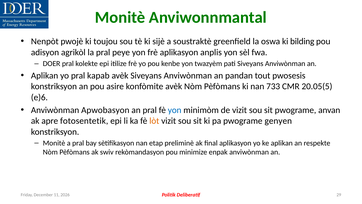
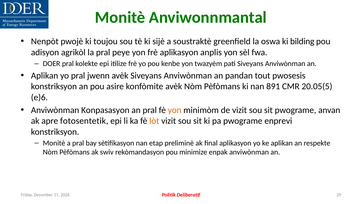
kapab: kapab -> jwenn
733: 733 -> 891
Apwobasyon: Apwobasyon -> Konpasasyon
yon at (175, 110) colour: blue -> orange
genyen: genyen -> enprevi
